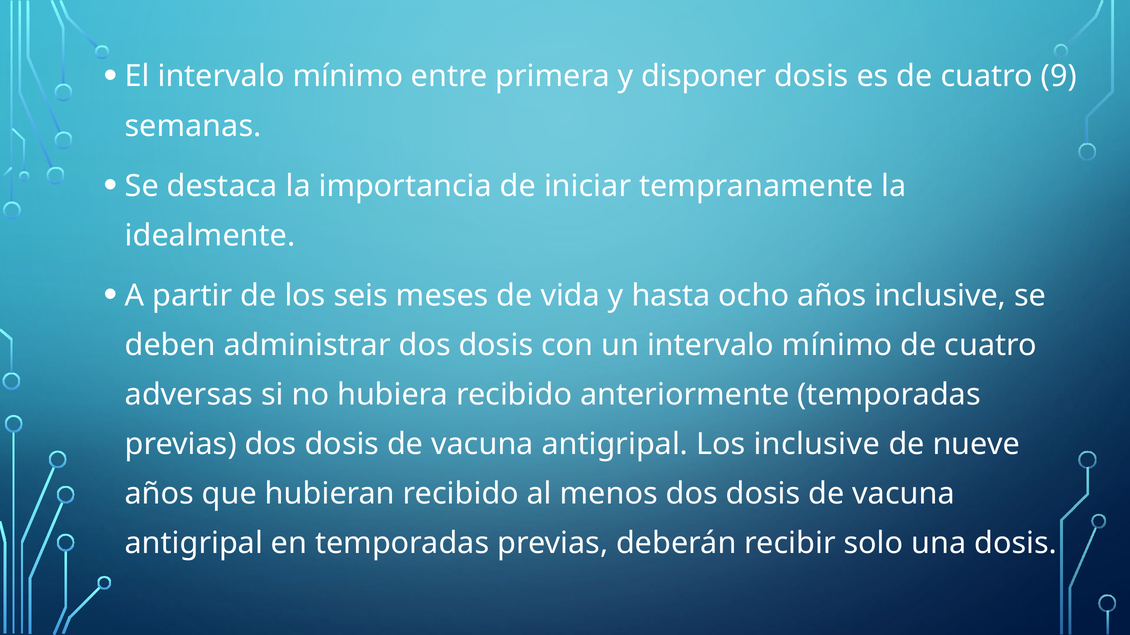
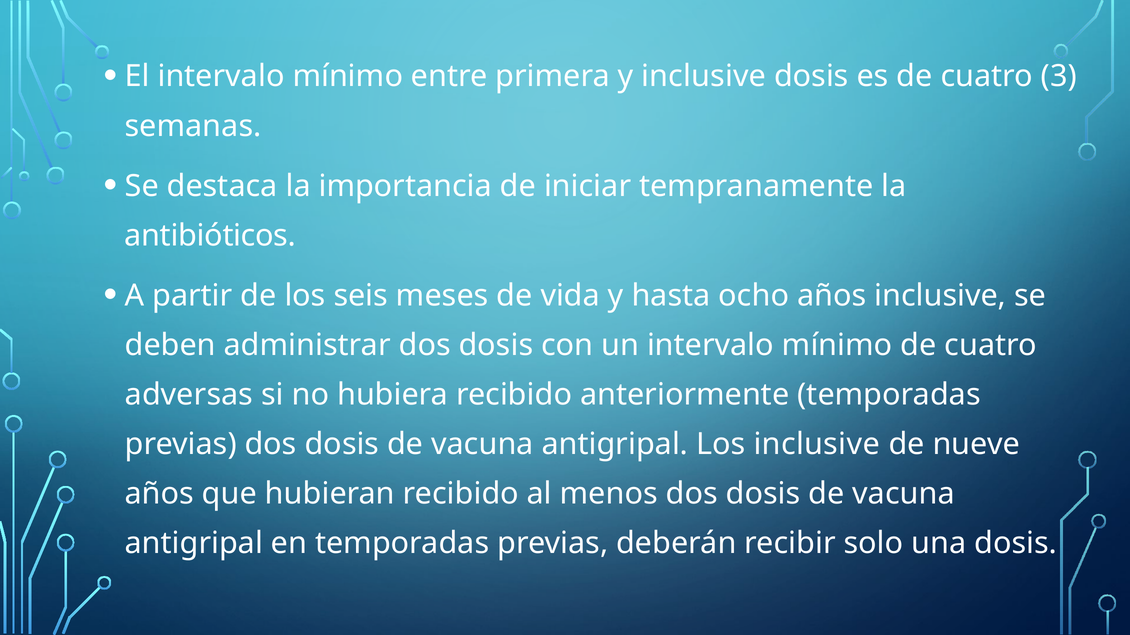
y disponer: disponer -> inclusive
9: 9 -> 3
idealmente: idealmente -> antibióticos
